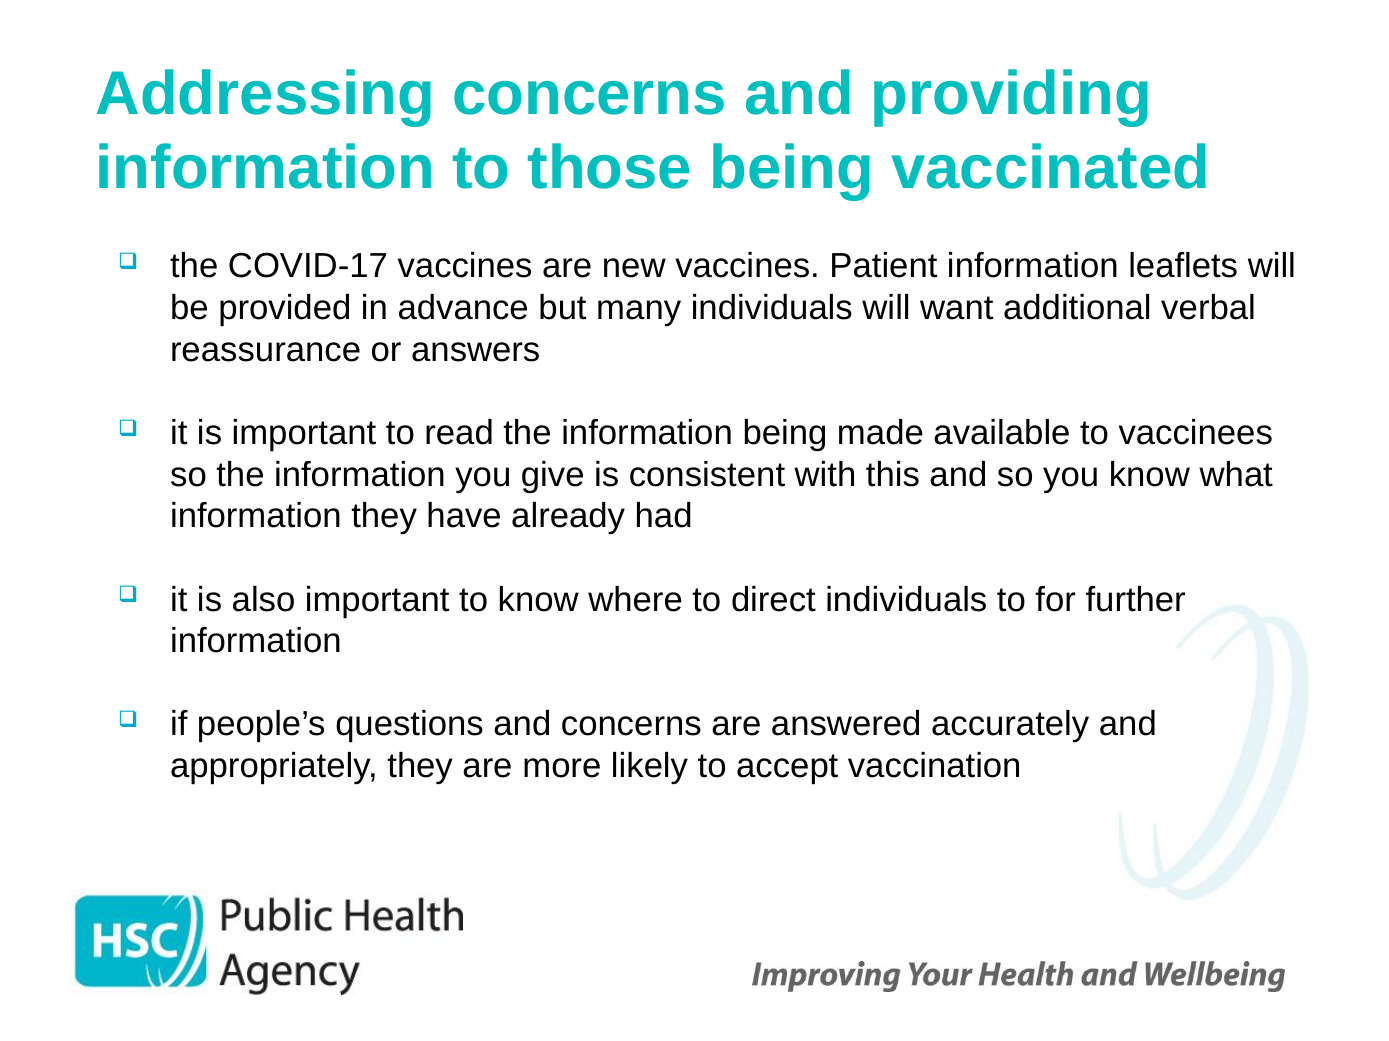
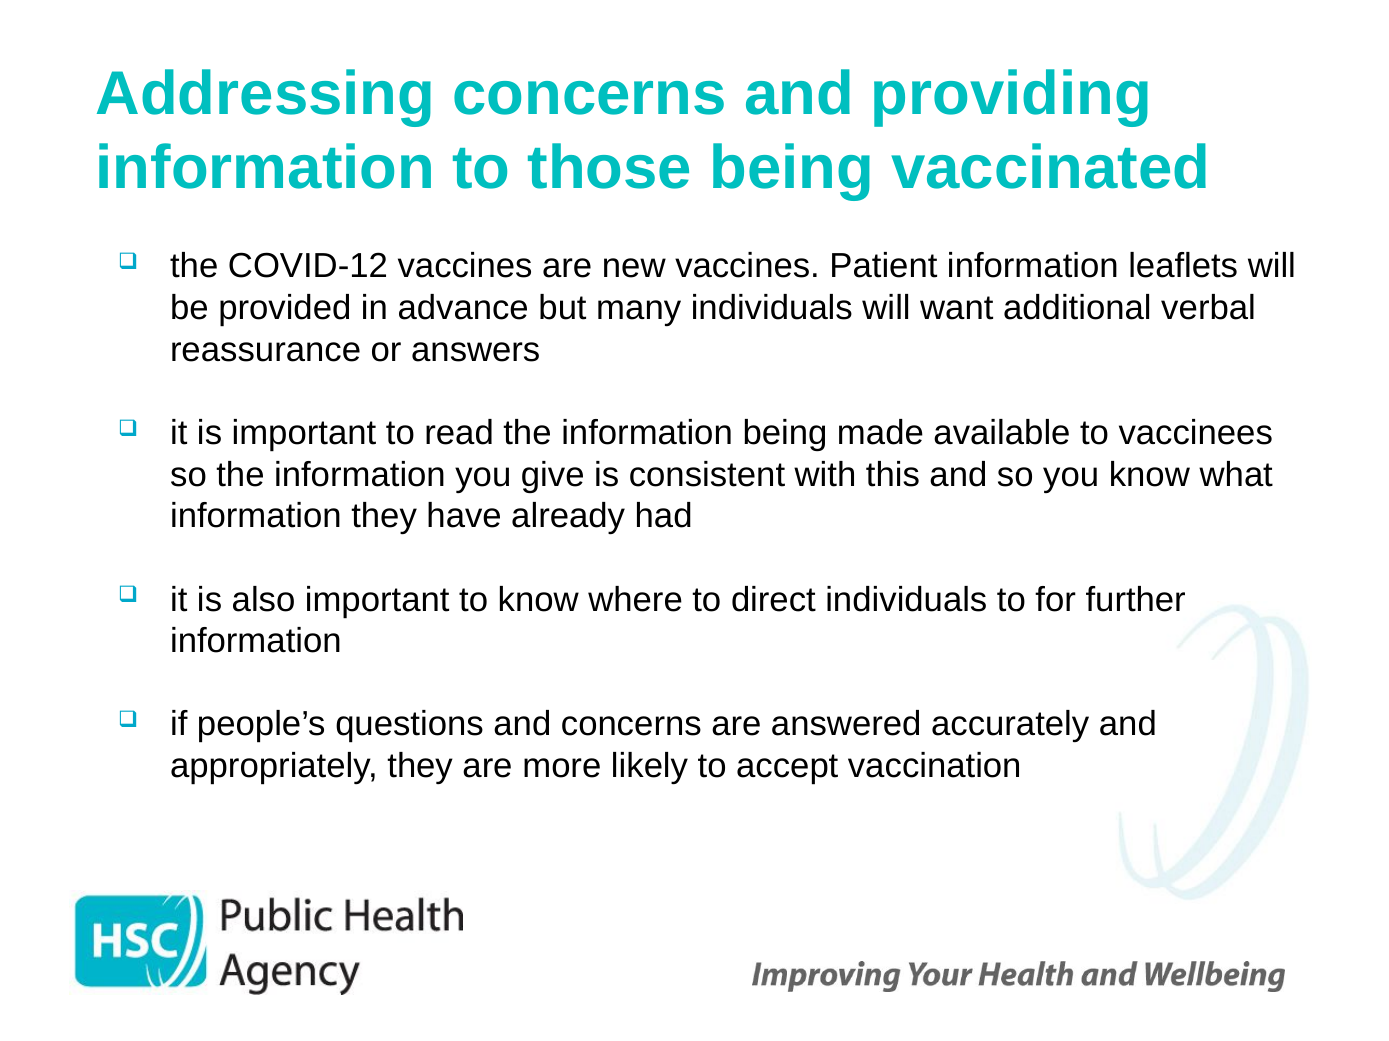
COVID-17: COVID-17 -> COVID-12
